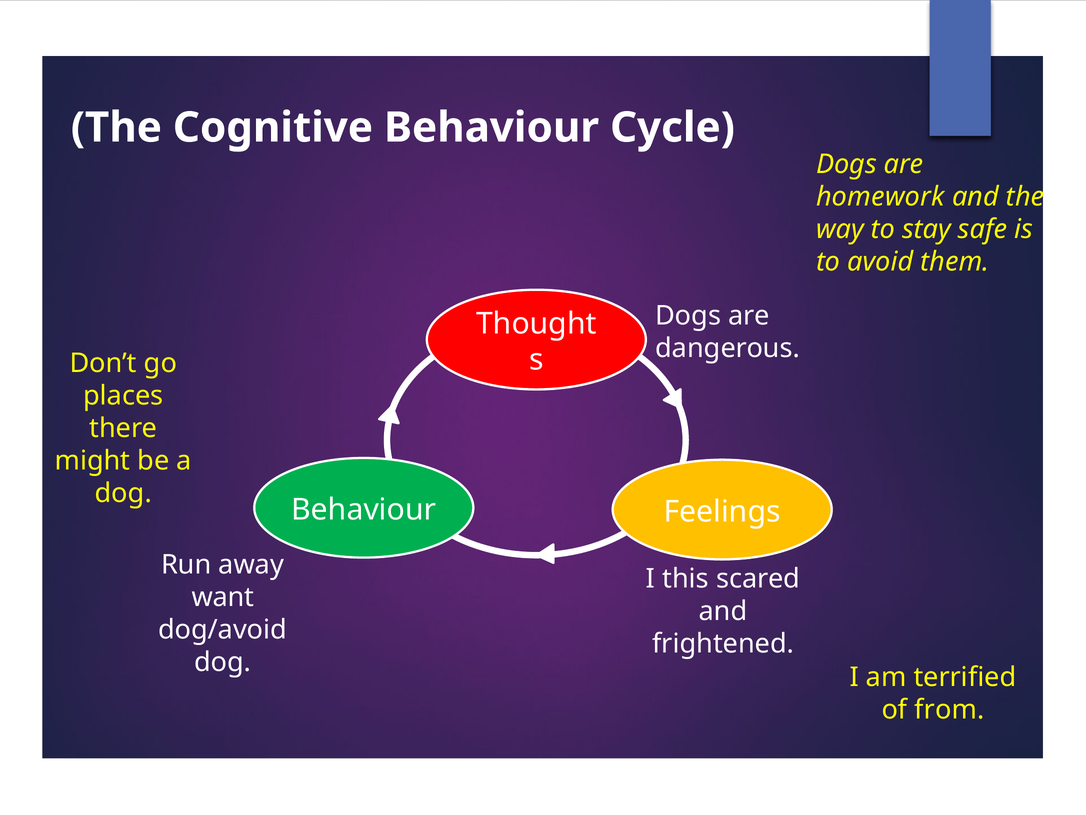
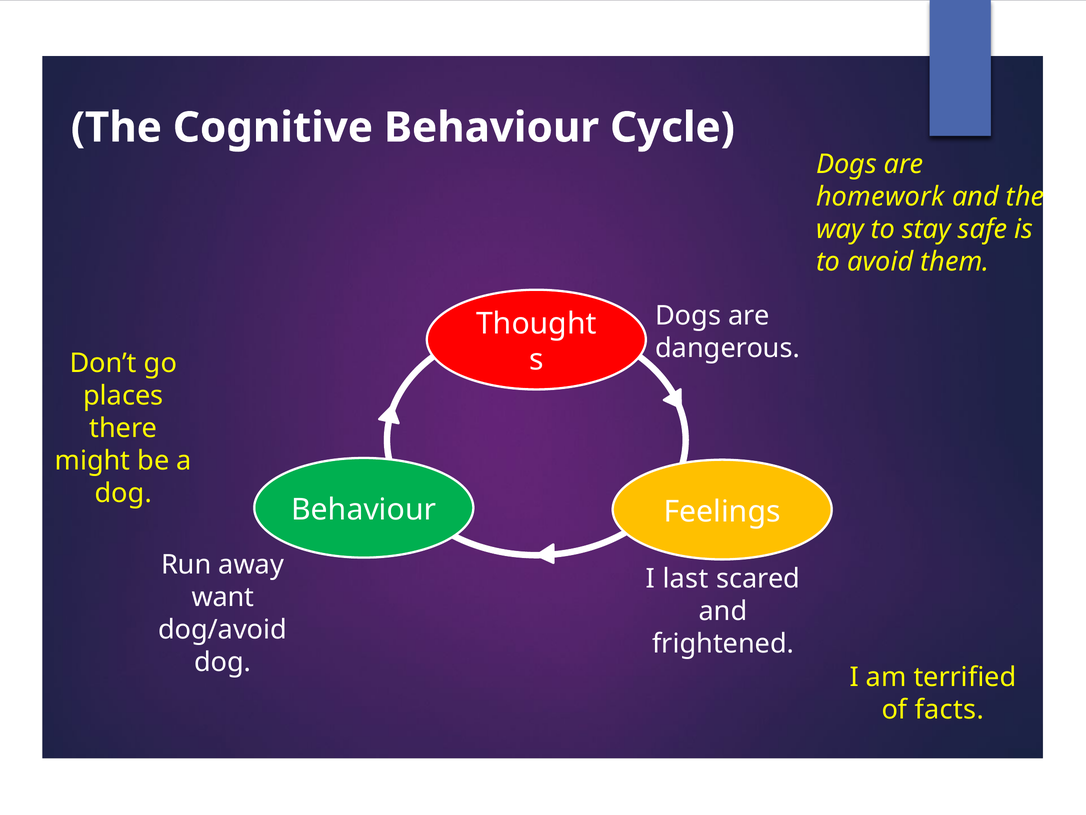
this: this -> last
from: from -> facts
